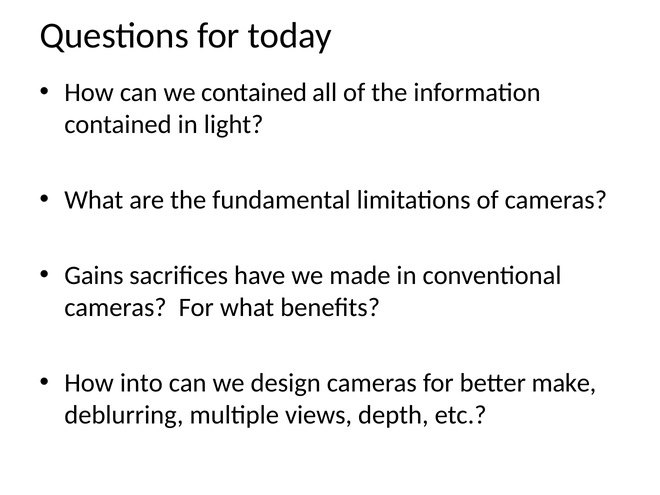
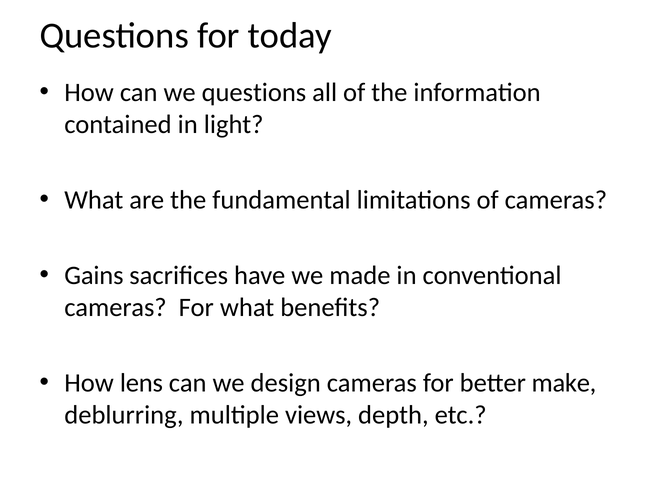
we contained: contained -> questions
into: into -> lens
